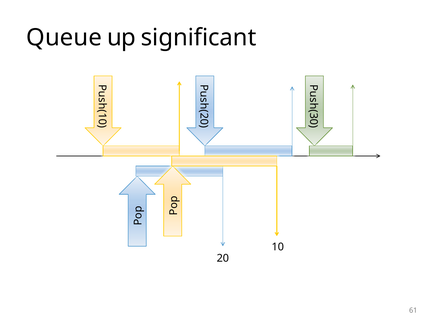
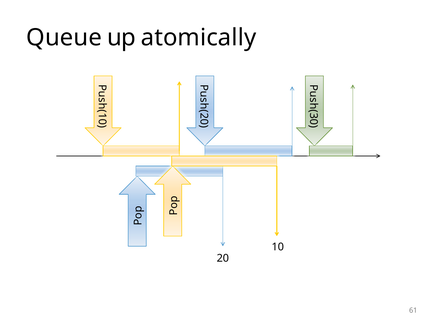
significant: significant -> atomically
